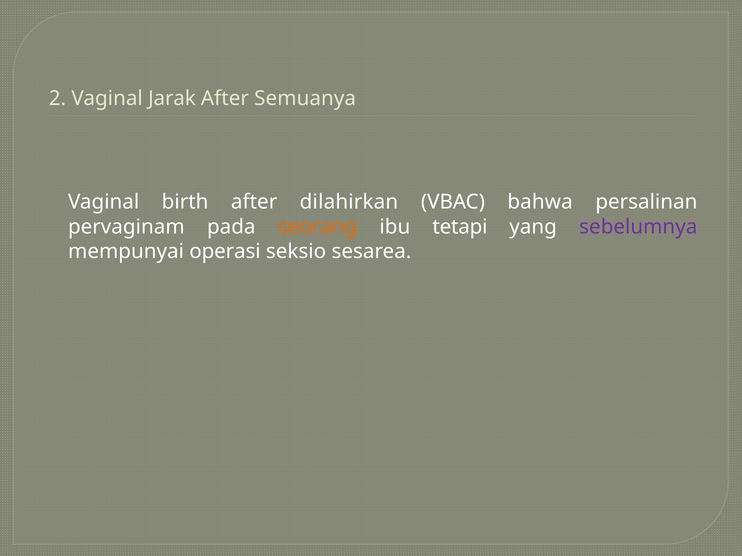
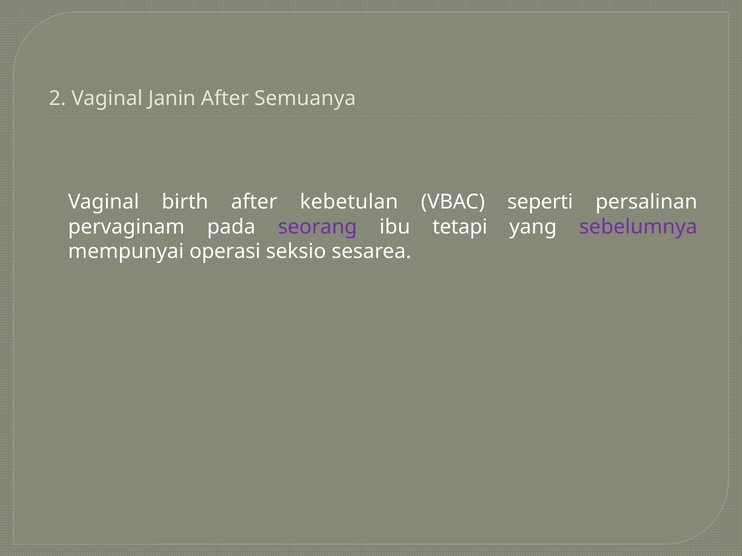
Jarak: Jarak -> Janin
dilahirkan: dilahirkan -> kebetulan
bahwa: bahwa -> seperti
seorang colour: orange -> purple
